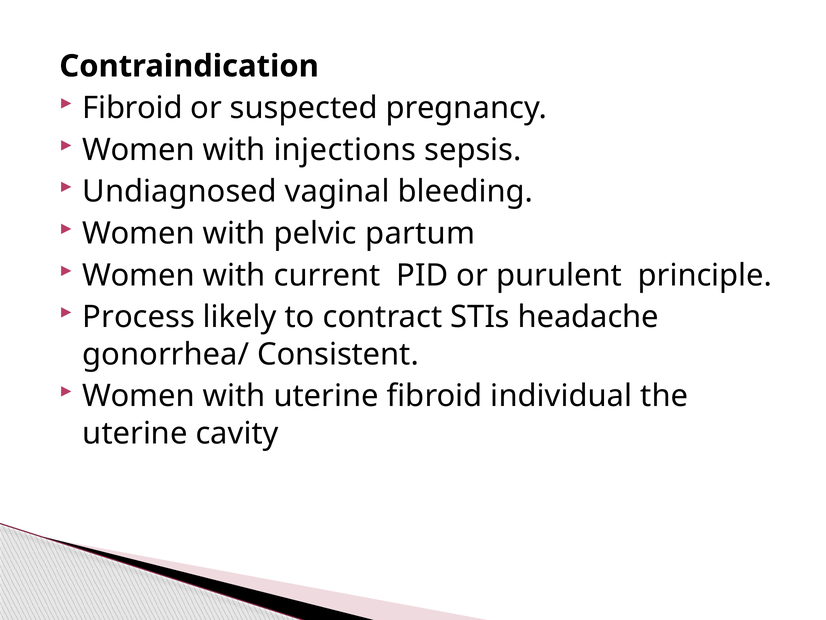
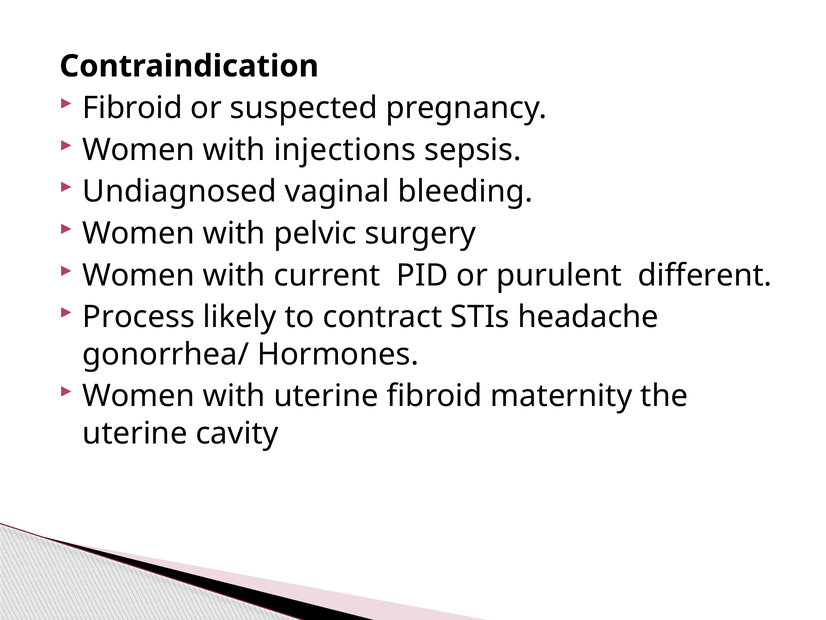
partum: partum -> surgery
principle: principle -> different
Consistent: Consistent -> Hormones
individual: individual -> maternity
